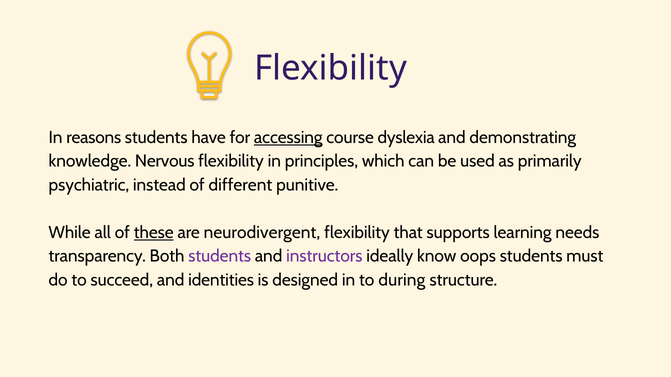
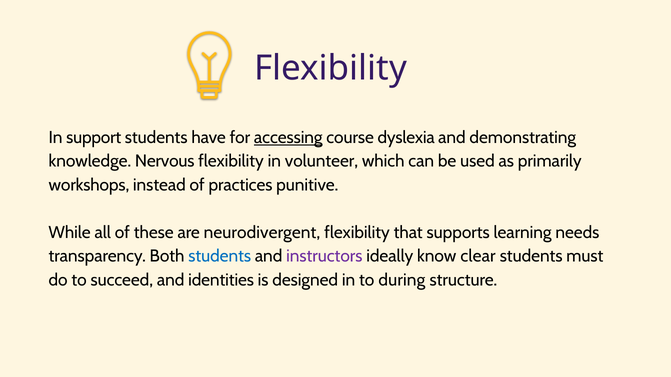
reasons: reasons -> support
principles: principles -> volunteer
psychiatric: psychiatric -> workshops
different: different -> practices
these underline: present -> none
students at (220, 257) colour: purple -> blue
oops: oops -> clear
